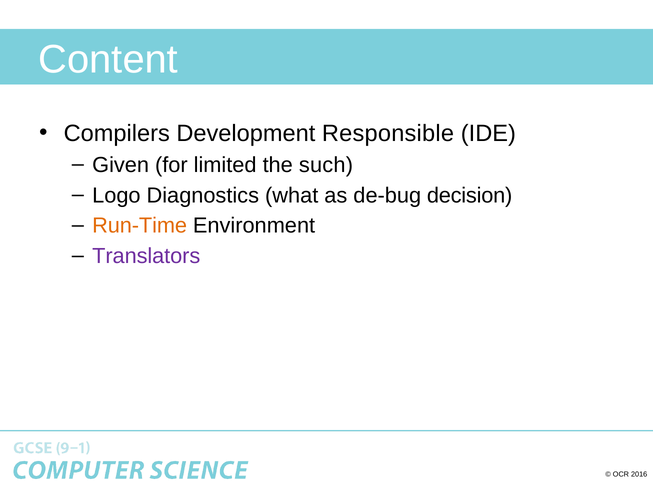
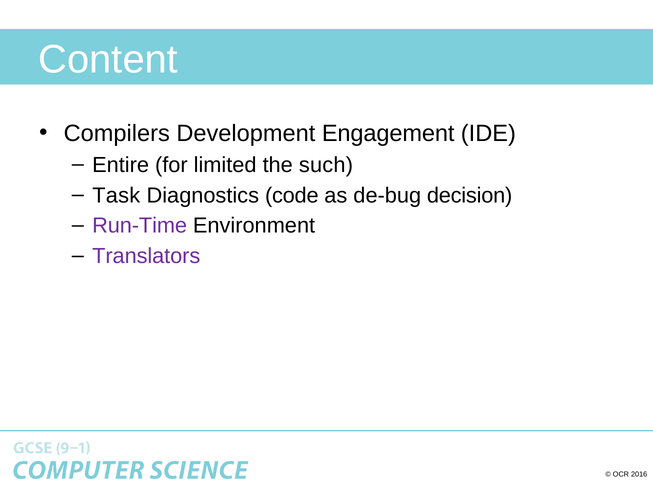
Responsible: Responsible -> Engagement
Given: Given -> Entire
Logo: Logo -> Task
what: what -> code
Run-Time colour: orange -> purple
